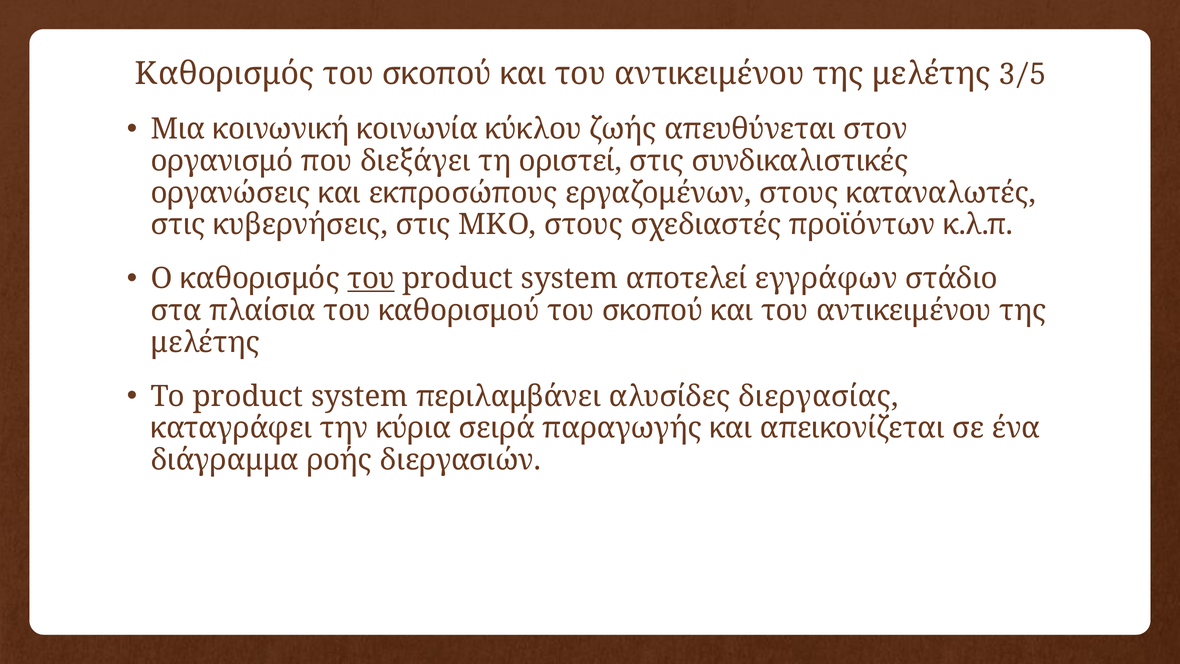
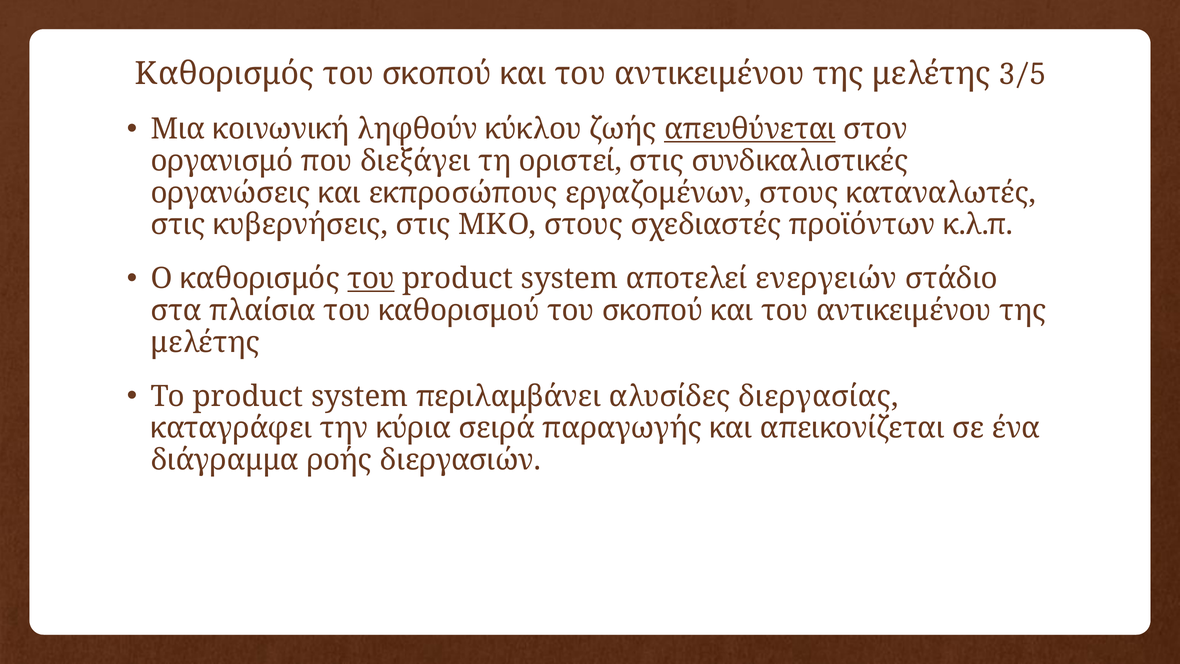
κοινωνία: κοινωνία -> ληφθούν
απευθύνεται underline: none -> present
εγγράφων: εγγράφων -> ενεργειών
